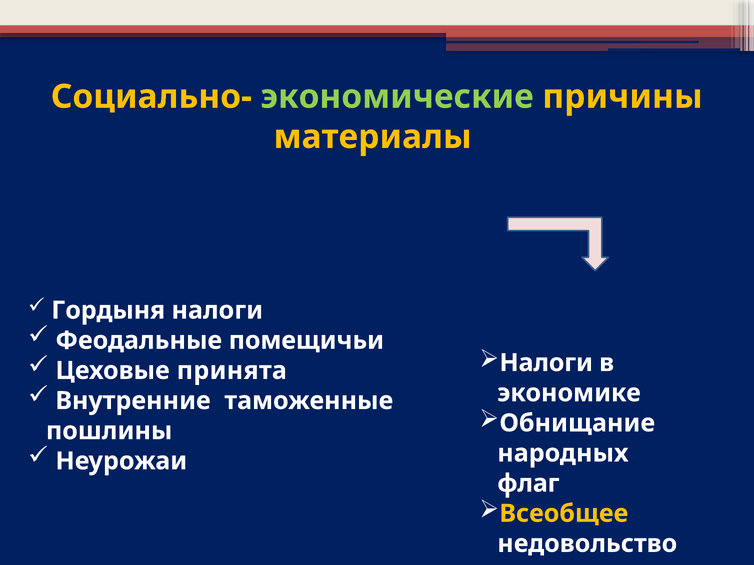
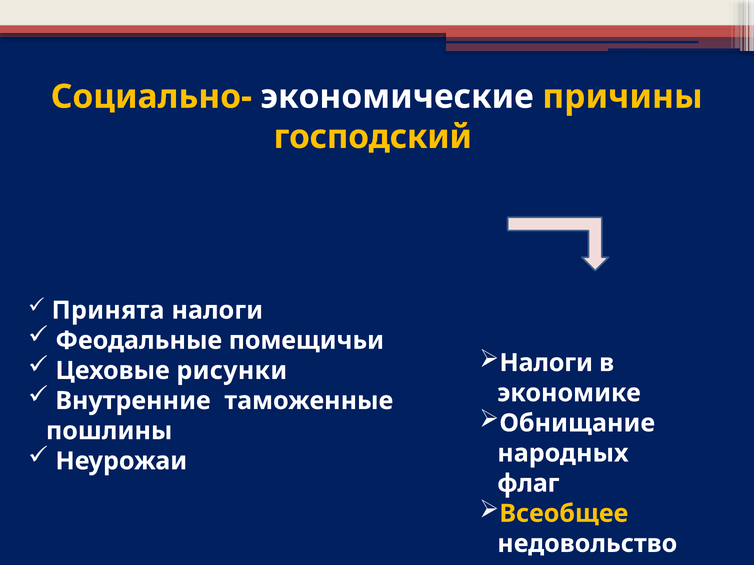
экономические colour: light green -> white
материалы: материалы -> господский
Гордыня: Гордыня -> Принята
принята: принята -> рисунки
